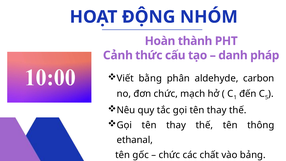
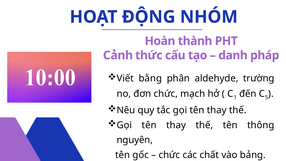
carbon: carbon -> trường
ethanal: ethanal -> nguyên
